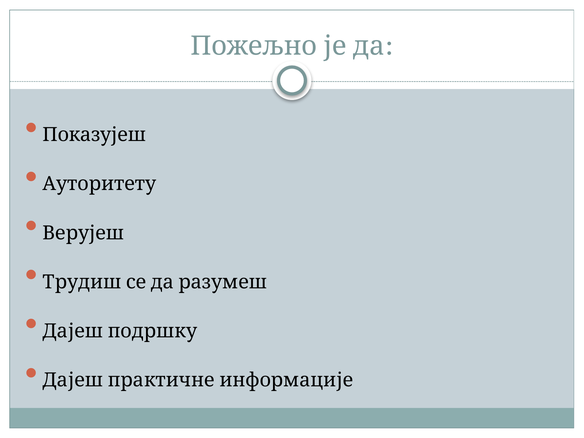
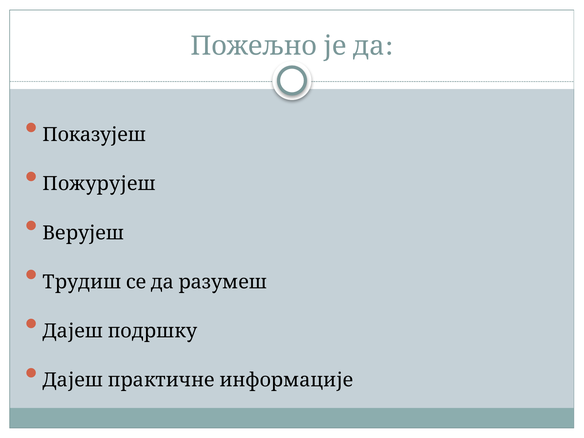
Ауторитету: Ауторитету -> Пожурујеш
